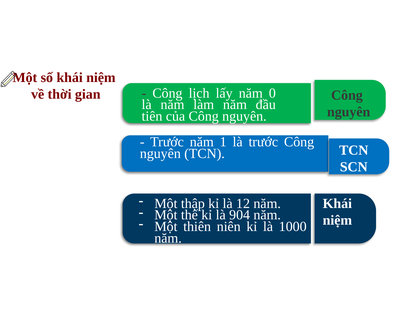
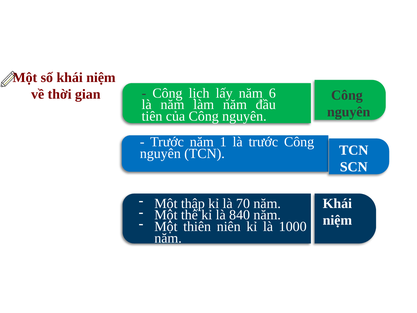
0: 0 -> 6
12: 12 -> 70
904: 904 -> 840
